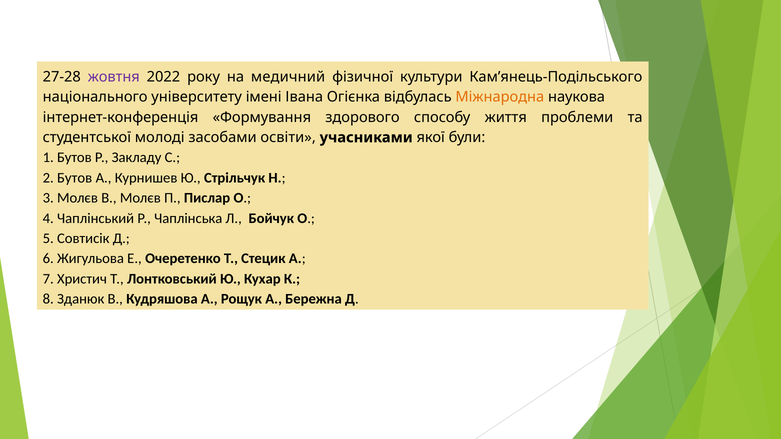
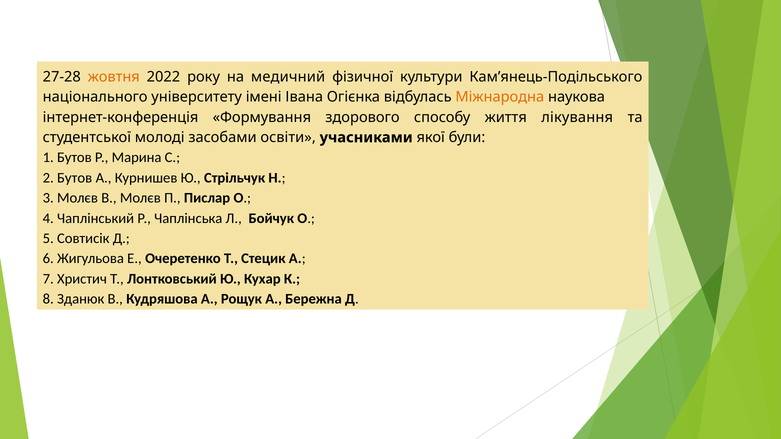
жовтня colour: purple -> orange
проблеми: проблеми -> лікування
Закладу: Закладу -> Марина
